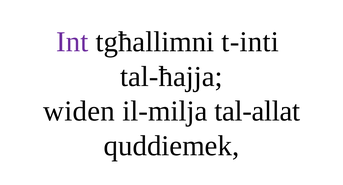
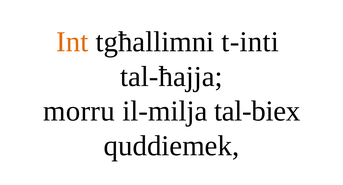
Int colour: purple -> orange
widen: widen -> morru
tal-allat: tal-allat -> tal-biex
